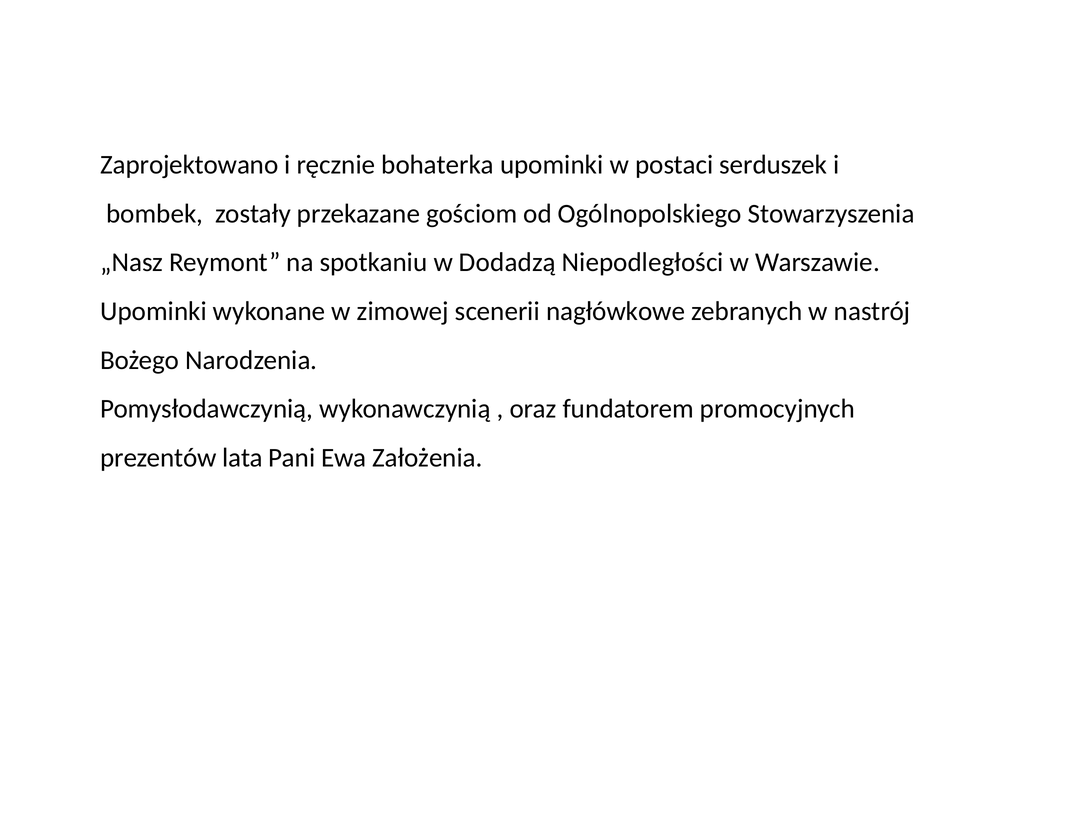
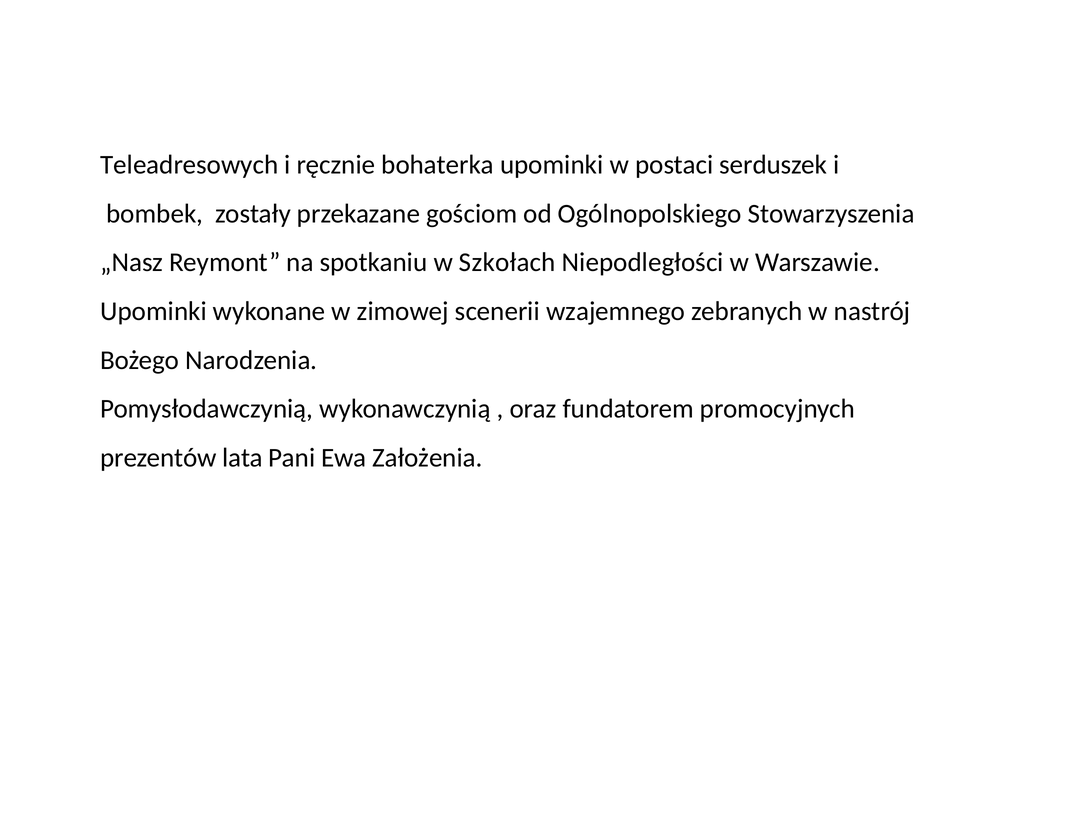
Zaprojektowano: Zaprojektowano -> Teleadresowych
Dodadzą: Dodadzą -> Szkołach
nagłówkowe: nagłówkowe -> wzajemnego
